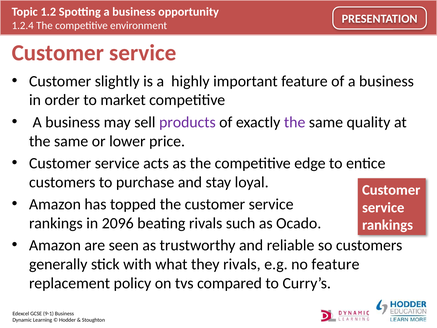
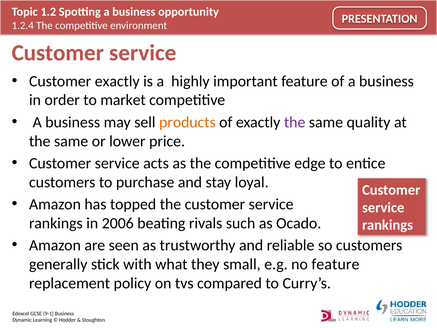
Customer slightly: slightly -> exactly
products colour: purple -> orange
2096: 2096 -> 2006
they rivals: rivals -> small
